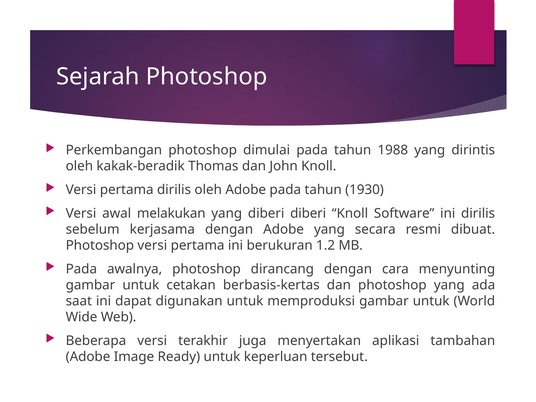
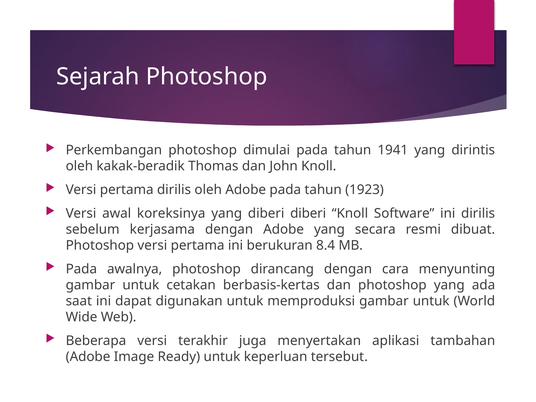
1988: 1988 -> 1941
1930: 1930 -> 1923
melakukan: melakukan -> koreksinya
1.2: 1.2 -> 8.4
